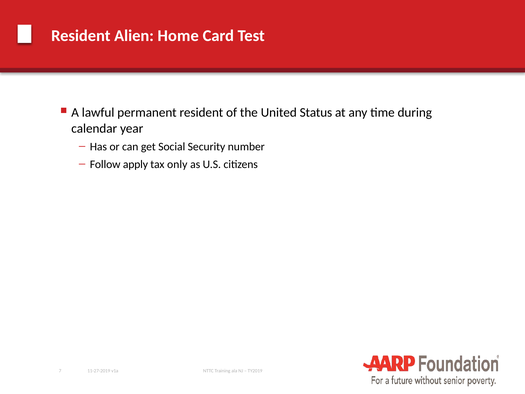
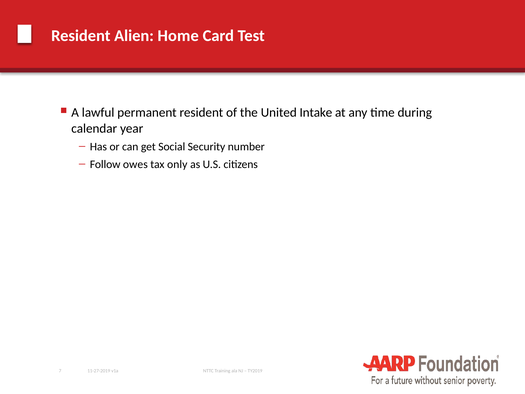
Status: Status -> Intake
apply: apply -> owes
